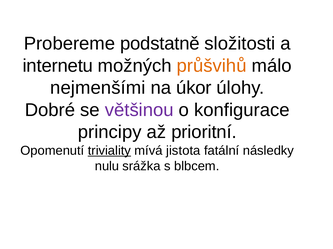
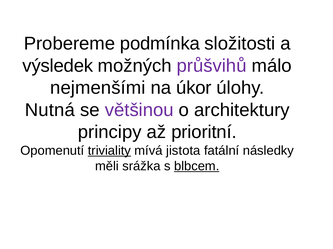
podstatně: podstatně -> podmínka
internetu: internetu -> výsledek
průšvihů colour: orange -> purple
Dobré: Dobré -> Nutná
konfigurace: konfigurace -> architektury
nulu: nulu -> měli
blbcem underline: none -> present
